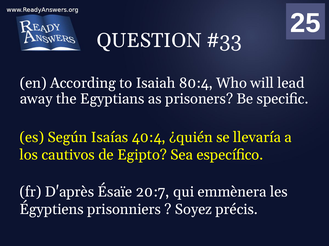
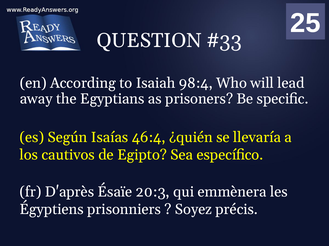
80:4: 80:4 -> 98:4
40:4: 40:4 -> 46:4
20:7: 20:7 -> 20:3
